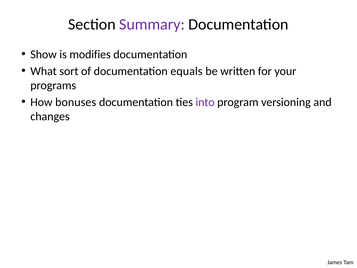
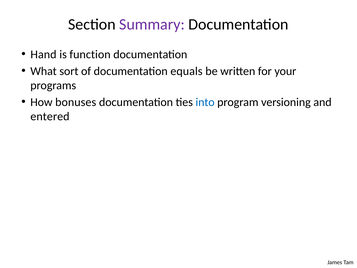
Show: Show -> Hand
modifies: modifies -> function
into colour: purple -> blue
changes: changes -> entered
